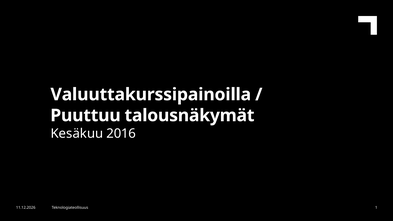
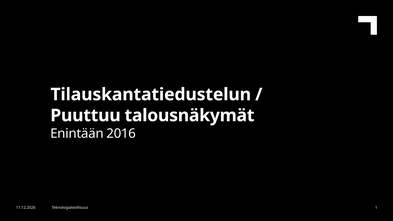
Valuuttakurssipainoilla: Valuuttakurssipainoilla -> Tilauskantatiedustelun
Kesäkuu: Kesäkuu -> Enintään
